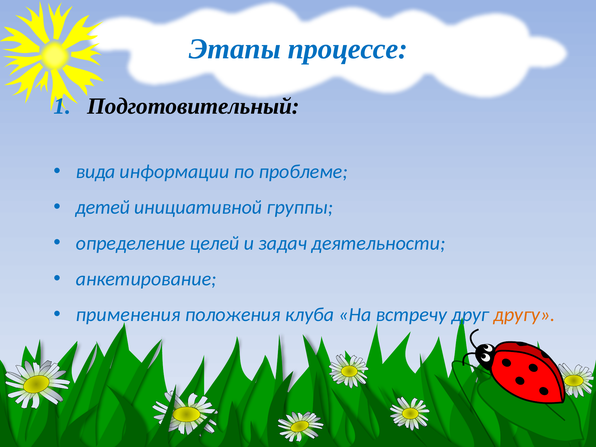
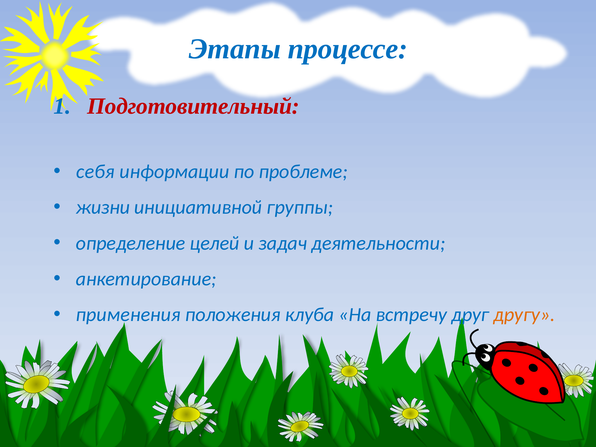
Подготовительный colour: black -> red
вида: вида -> себя
детей: детей -> жизни
